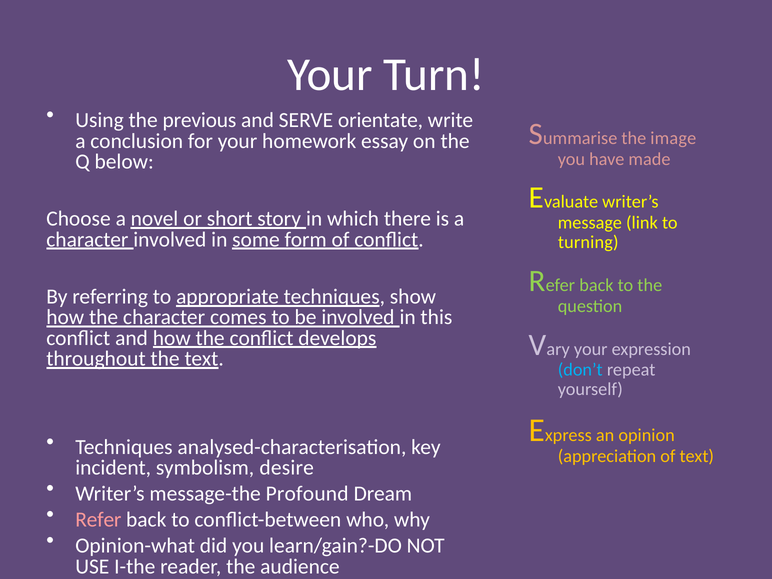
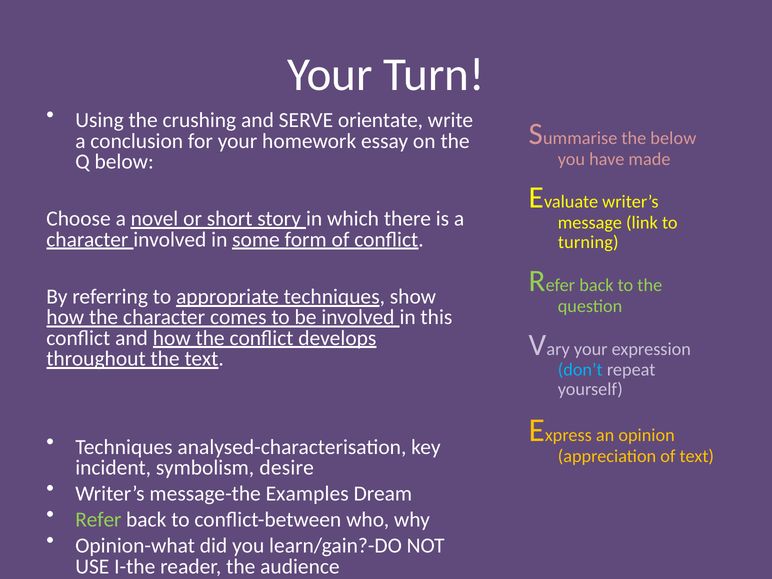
previous: previous -> crushing
the image: image -> below
Profound: Profound -> Examples
Refer colour: pink -> light green
